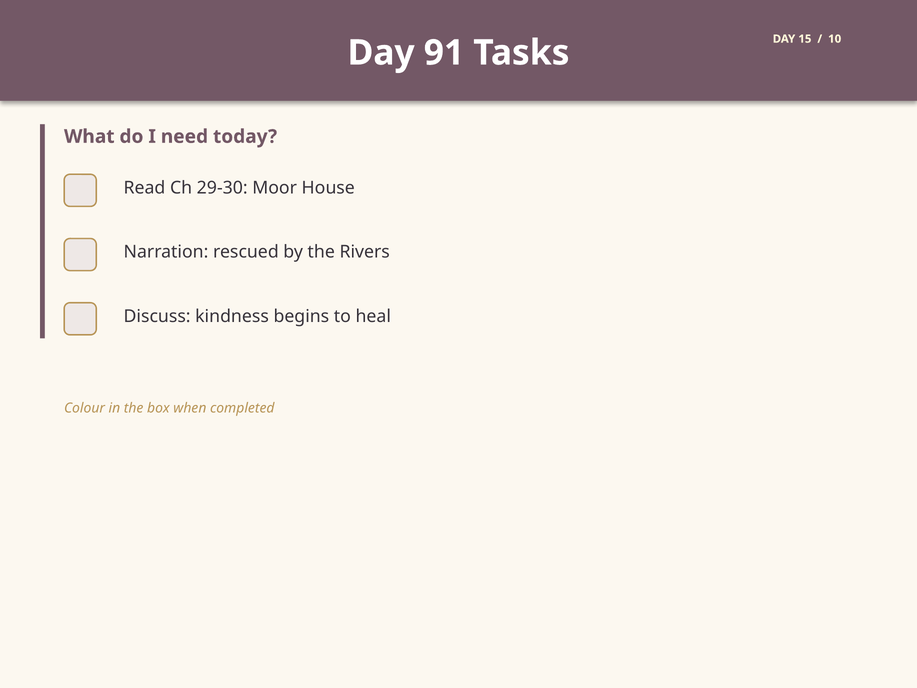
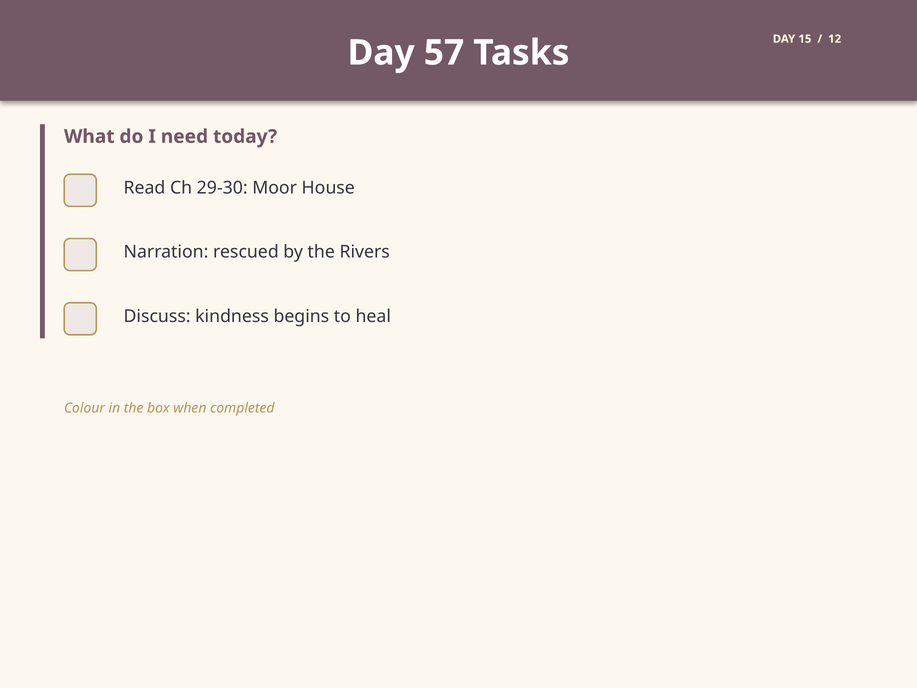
10: 10 -> 12
91: 91 -> 57
